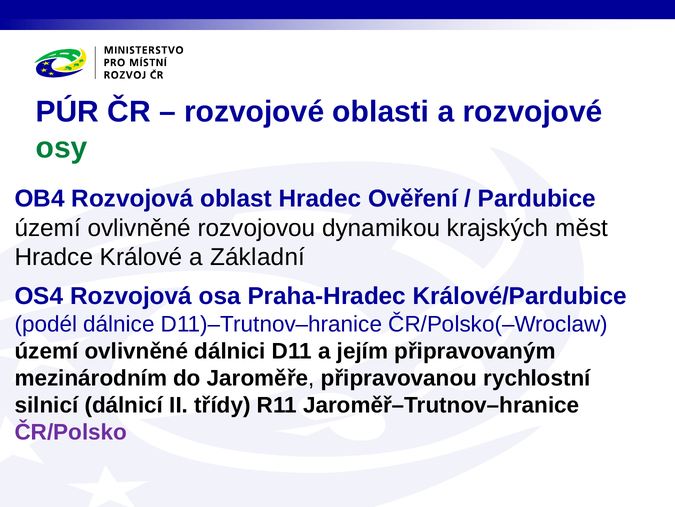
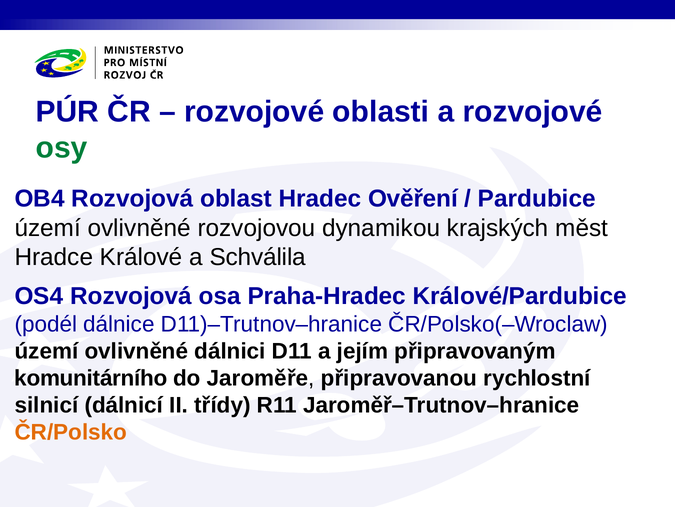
Základní: Základní -> Schválila
mezinárodním: mezinárodním -> komunitárního
ČR/Polsko colour: purple -> orange
